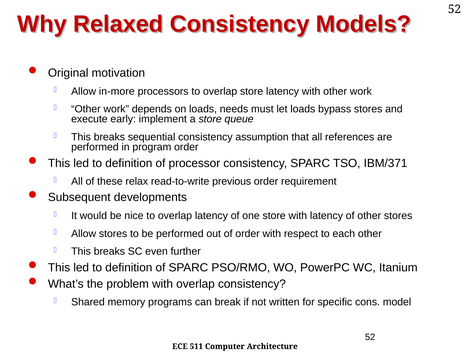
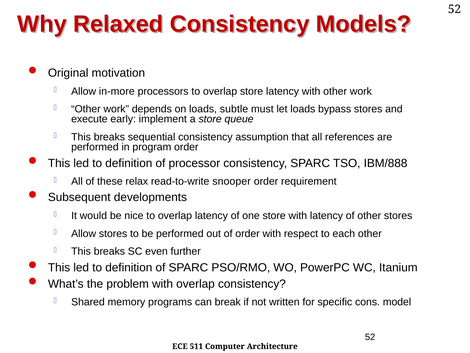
needs: needs -> subtle
IBM/371: IBM/371 -> IBM/888
previous: previous -> snooper
